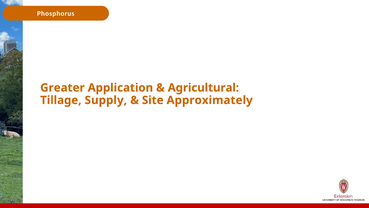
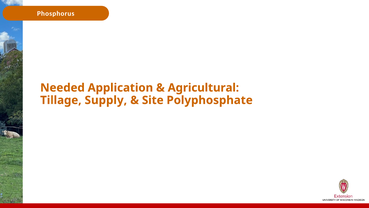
Greater: Greater -> Needed
Approximately: Approximately -> Polyphosphate
